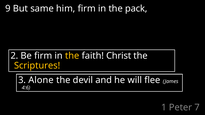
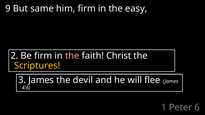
pack: pack -> easy
the at (72, 56) colour: yellow -> pink
3 Alone: Alone -> James
7: 7 -> 6
